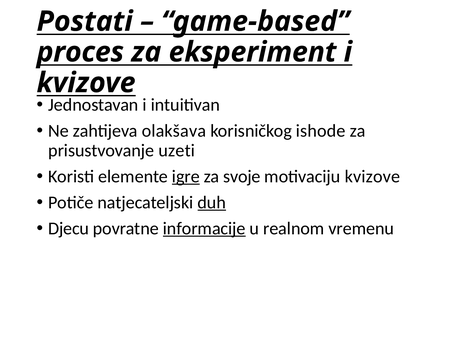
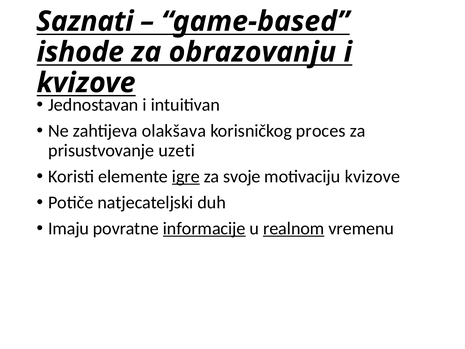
Postati: Postati -> Saznati
proces: proces -> ishode
eksperiment: eksperiment -> obrazovanju
ishode: ishode -> proces
duh underline: present -> none
Djecu: Djecu -> Imaju
realnom underline: none -> present
